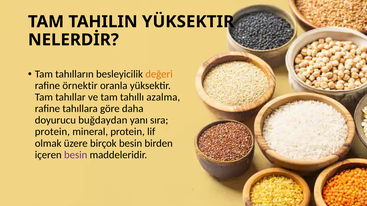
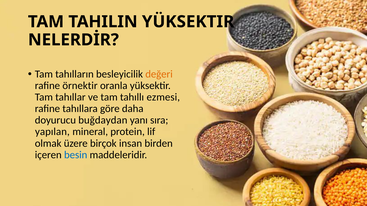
azalma: azalma -> ezmesi
protein at (52, 132): protein -> yapılan
birçok besin: besin -> insan
besin at (76, 155) colour: purple -> blue
